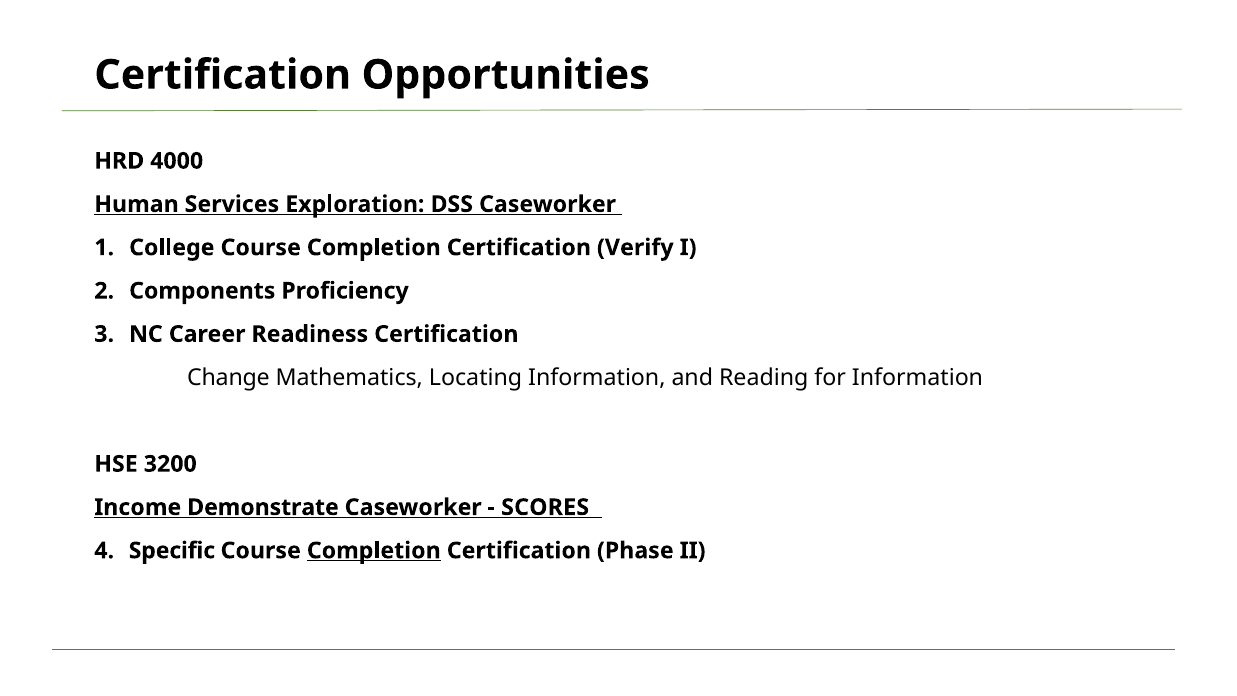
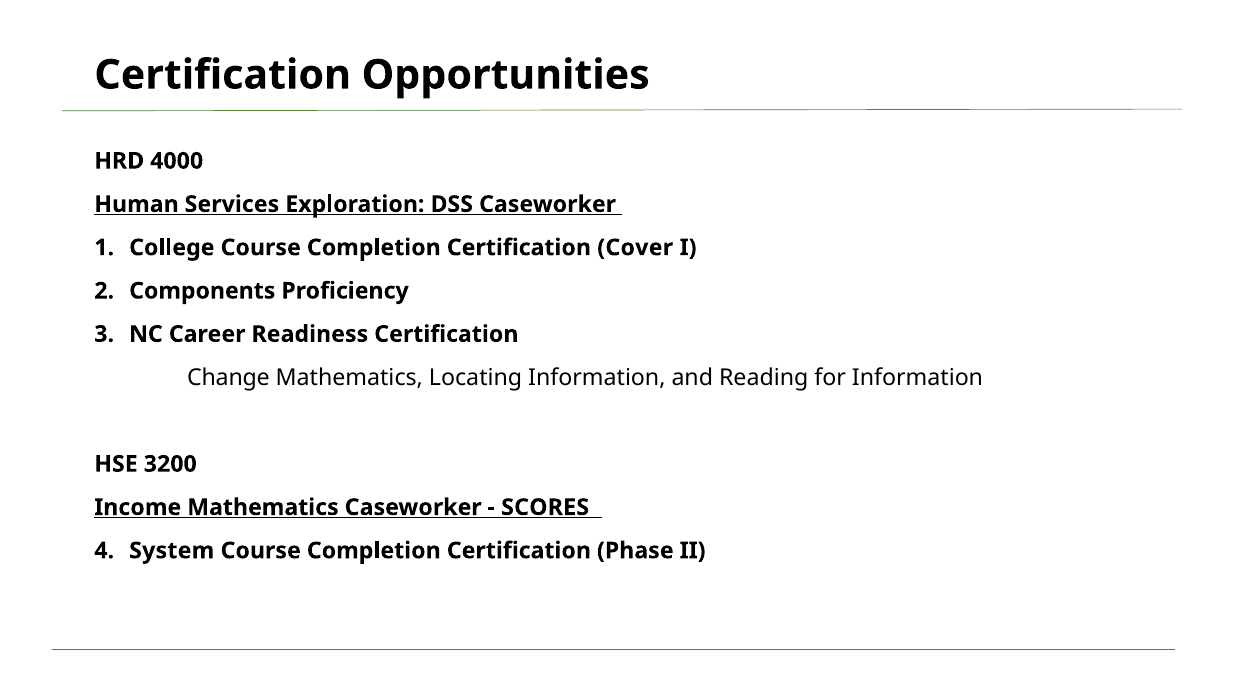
Verify: Verify -> Cover
Income Demonstrate: Demonstrate -> Mathematics
Specific: Specific -> System
Completion at (374, 550) underline: present -> none
